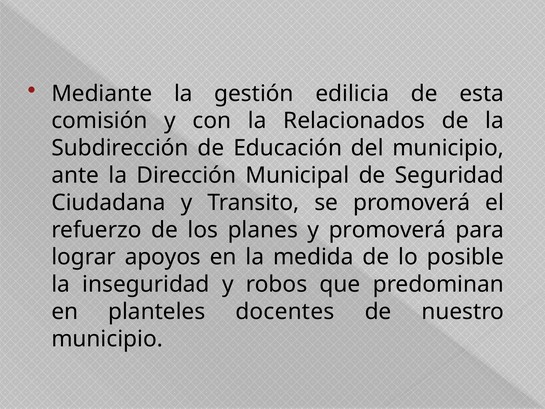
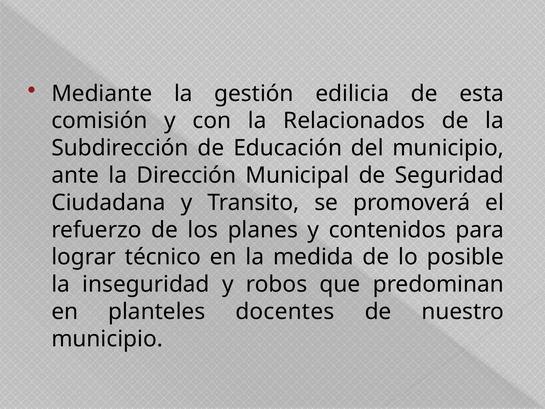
y promoverá: promoverá -> contenidos
apoyos: apoyos -> técnico
